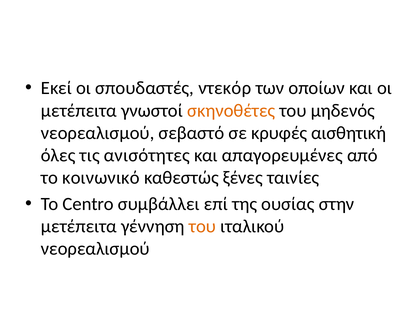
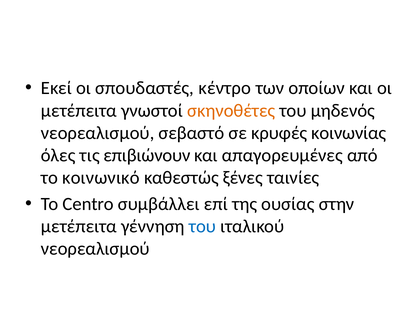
ντεκόρ: ντεκόρ -> κέντρο
αισθητική: αισθητική -> κοινωνίας
ανισότητες: ανισότητες -> επιβιώνουν
του at (202, 226) colour: orange -> blue
